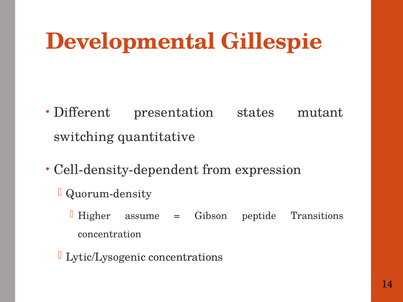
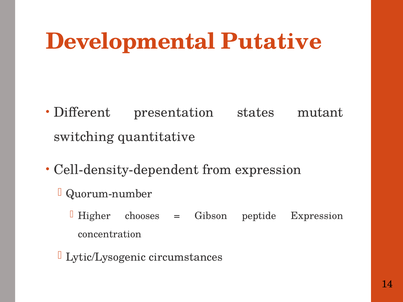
Gillespie: Gillespie -> Putative
Quorum-density: Quorum-density -> Quorum-number
assume: assume -> chooses
peptide Transitions: Transitions -> Expression
concentrations: concentrations -> circumstances
